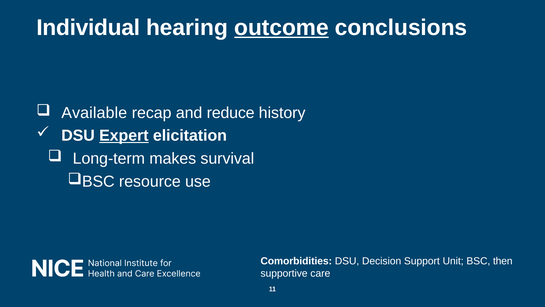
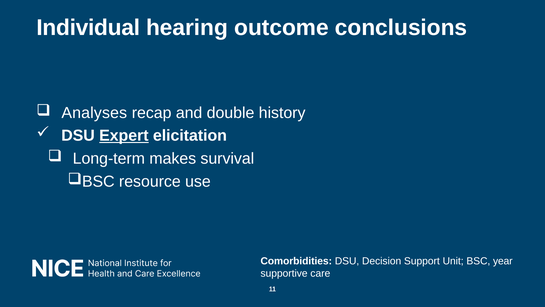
outcome underline: present -> none
Available: Available -> Analyses
reduce: reduce -> double
then: then -> year
